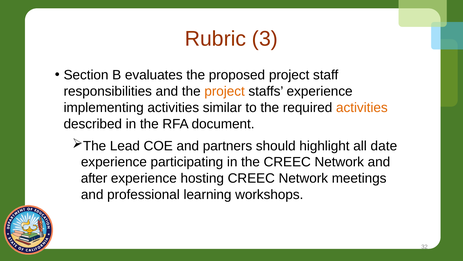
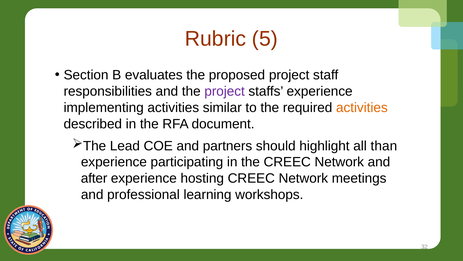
3: 3 -> 5
project at (225, 91) colour: orange -> purple
date: date -> than
